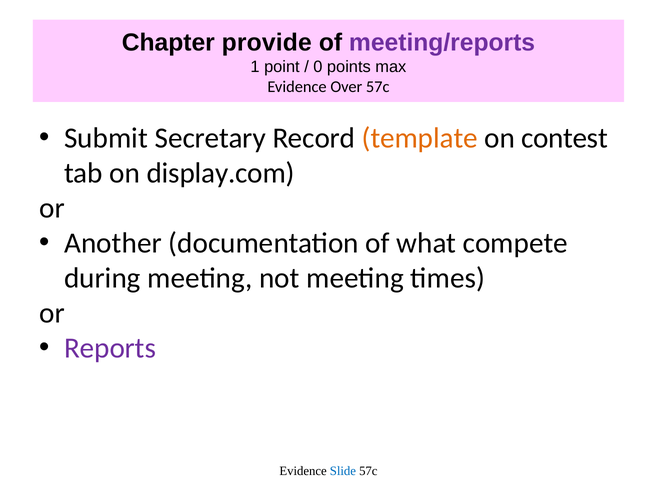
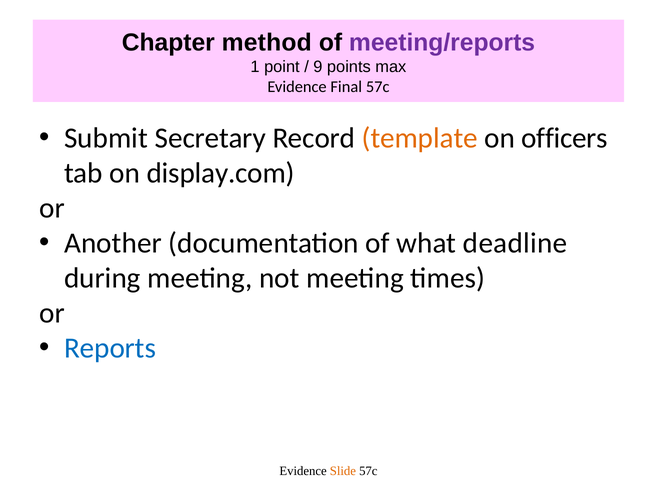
provide: provide -> method
0: 0 -> 9
Over: Over -> Final
contest: contest -> officers
compete: compete -> deadline
Reports colour: purple -> blue
Slide colour: blue -> orange
